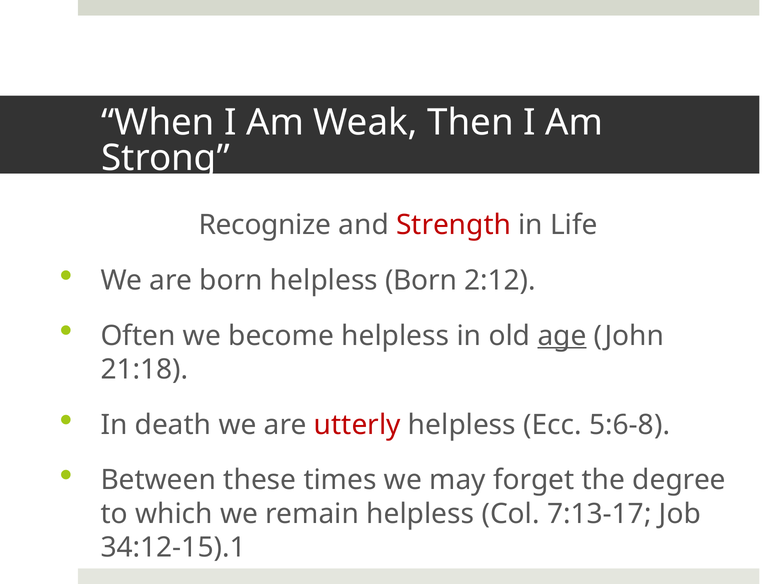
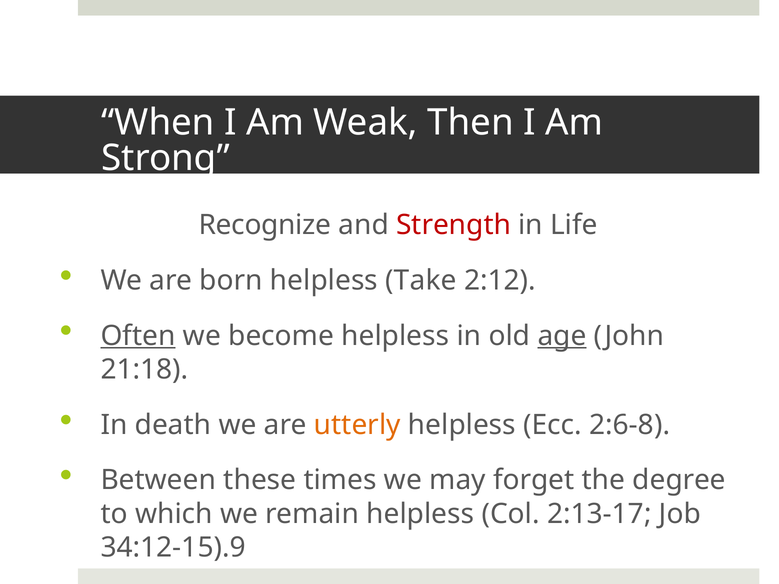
helpless Born: Born -> Take
Often underline: none -> present
utterly colour: red -> orange
5:6-8: 5:6-8 -> 2:6-8
7:13-17: 7:13-17 -> 2:13-17
34:12-15).1: 34:12-15).1 -> 34:12-15).9
